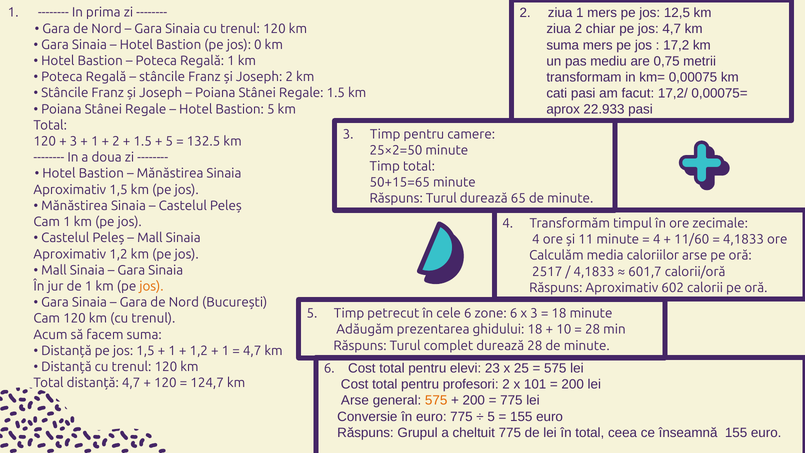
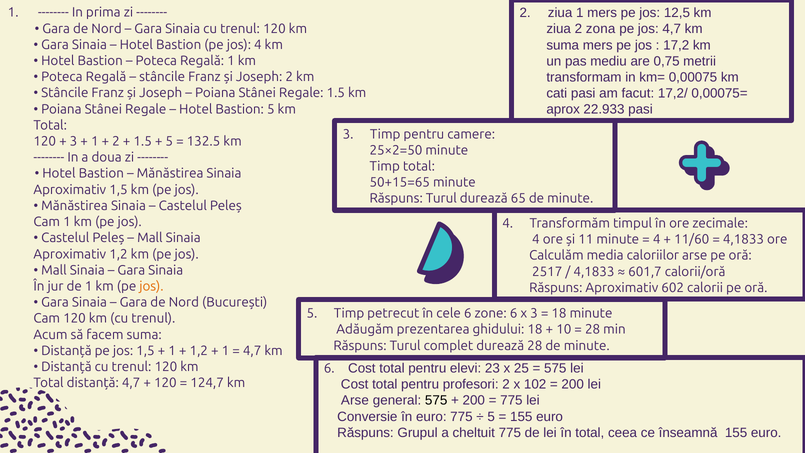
chiar: chiar -> zona
jos 0: 0 -> 4
101: 101 -> 102
575 at (436, 400) colour: orange -> black
